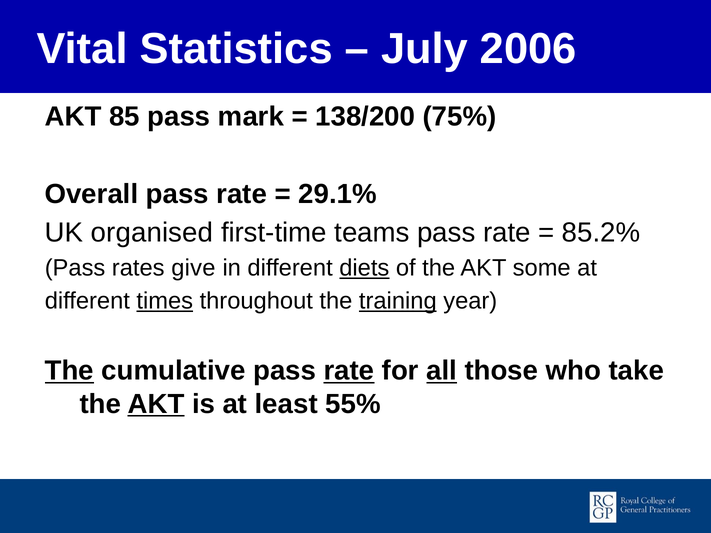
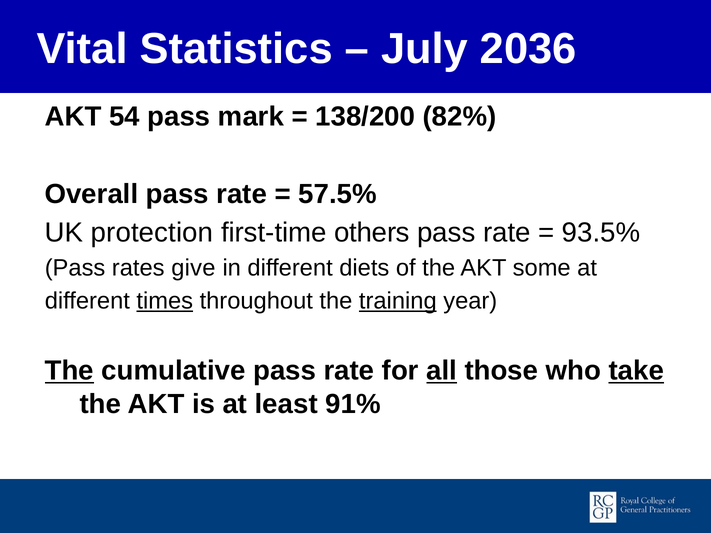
2006: 2006 -> 2036
85: 85 -> 54
75%: 75% -> 82%
29.1%: 29.1% -> 57.5%
organised: organised -> protection
teams: teams -> others
85.2%: 85.2% -> 93.5%
diets underline: present -> none
rate at (349, 371) underline: present -> none
take underline: none -> present
AKT at (156, 404) underline: present -> none
55%: 55% -> 91%
